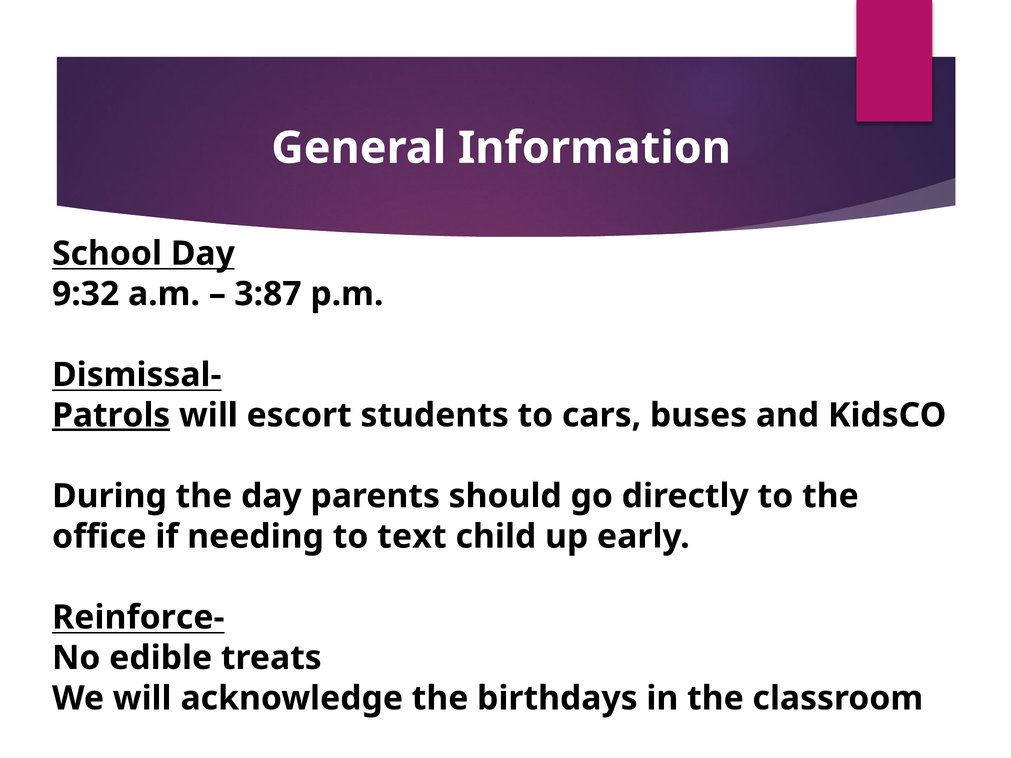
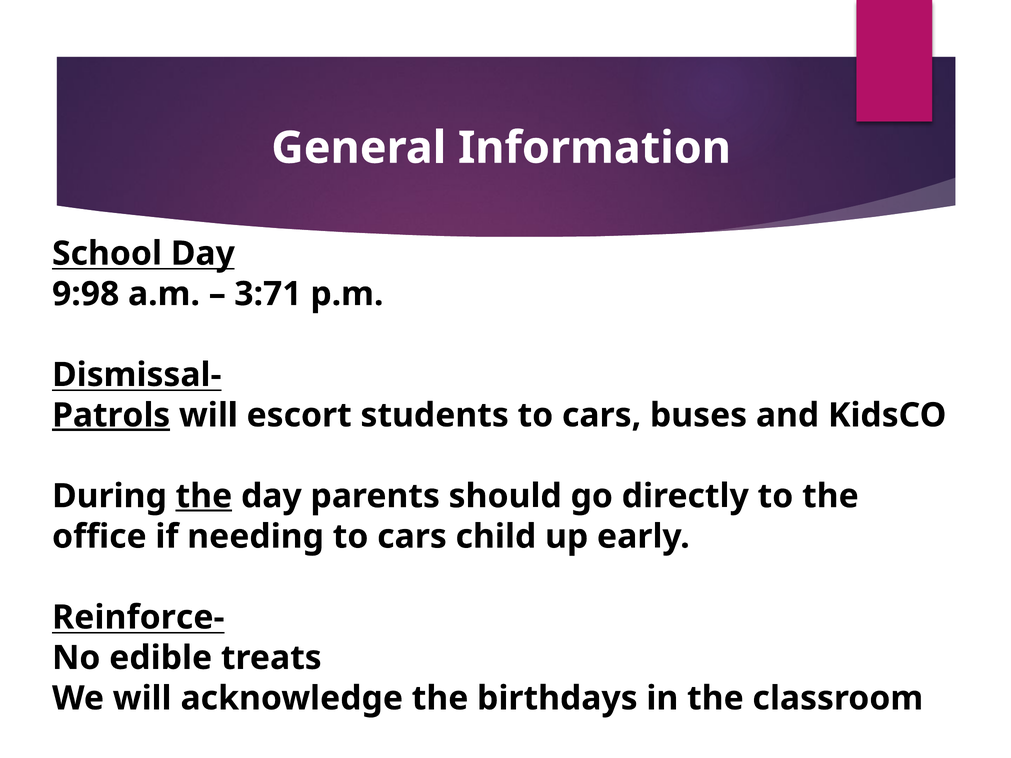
9:32: 9:32 -> 9:98
3:87: 3:87 -> 3:71
the at (204, 496) underline: none -> present
needing to text: text -> cars
